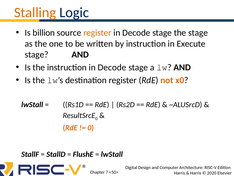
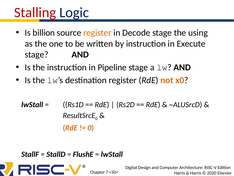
Stalling colour: orange -> red
the stage: stage -> using
instruction in Decode: Decode -> Pipeline
